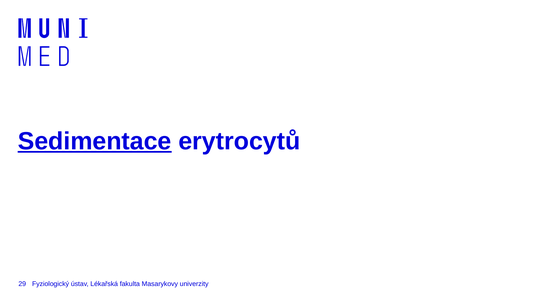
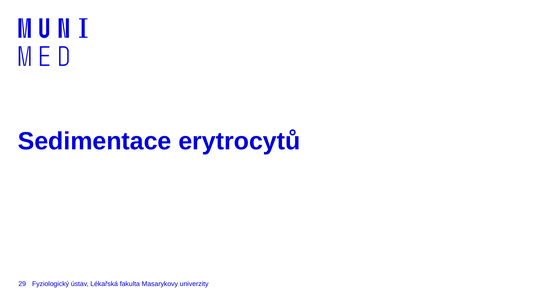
Sedimentace underline: present -> none
